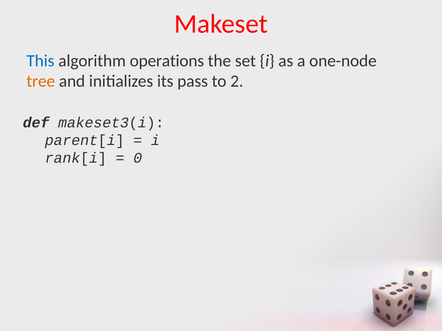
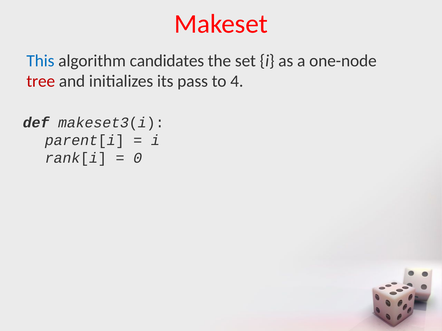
operations: operations -> candidates
tree colour: orange -> red
2: 2 -> 4
